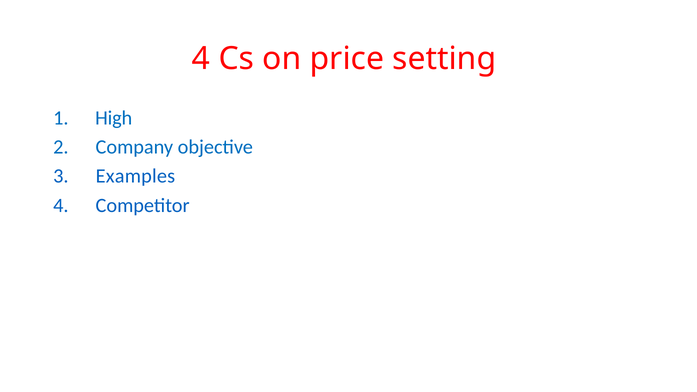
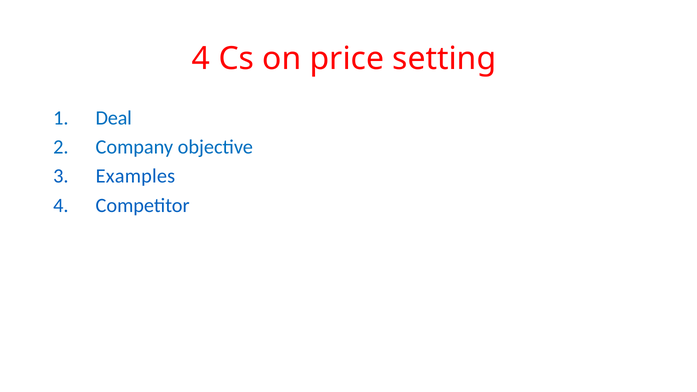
High: High -> Deal
